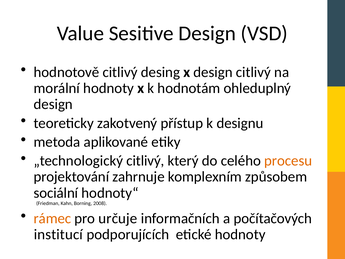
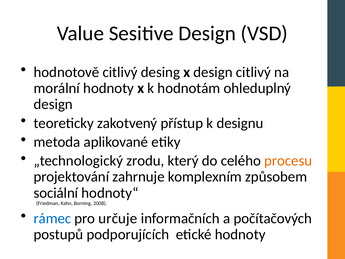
„technologický citlivý: citlivý -> zrodu
rámec colour: orange -> blue
institucí: institucí -> postupů
